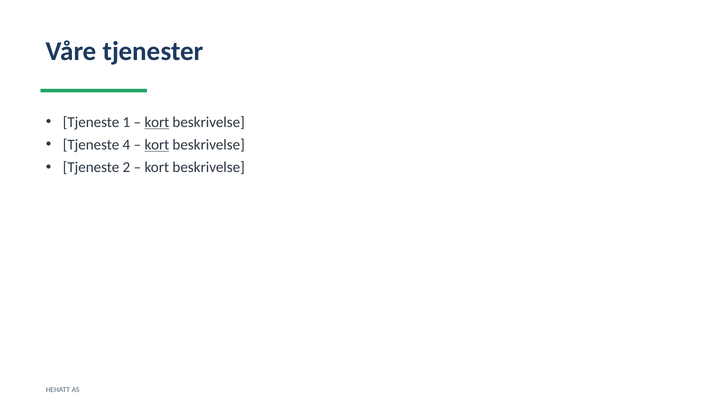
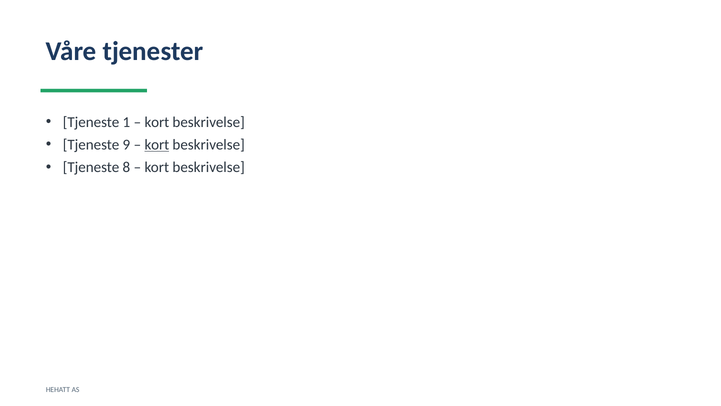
kort at (157, 122) underline: present -> none
4: 4 -> 9
2: 2 -> 8
